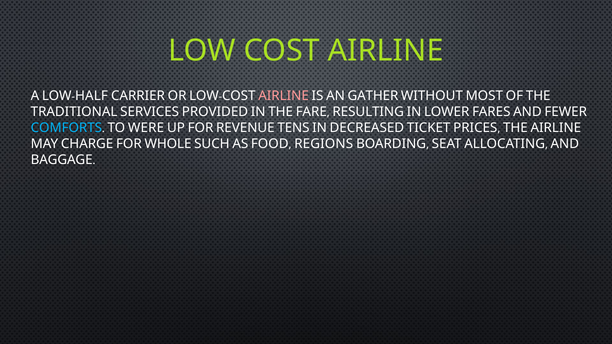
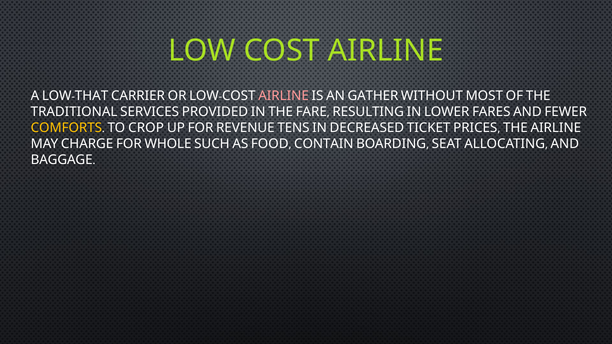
HALF: HALF -> THAT
COMFORTS colour: light blue -> yellow
WERE: WERE -> CROP
REGIONS: REGIONS -> CONTAIN
